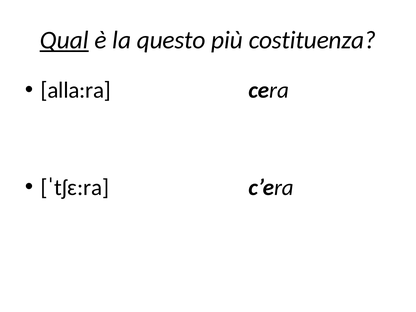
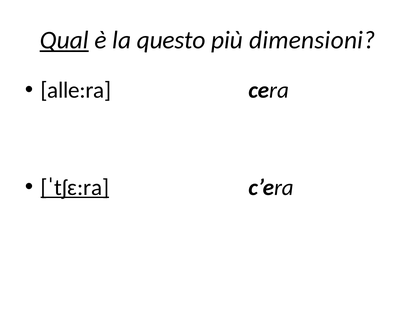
costituenza: costituenza -> dimensioni
alla:ra: alla:ra -> alle:ra
ˈtʃɛ:ra underline: none -> present
